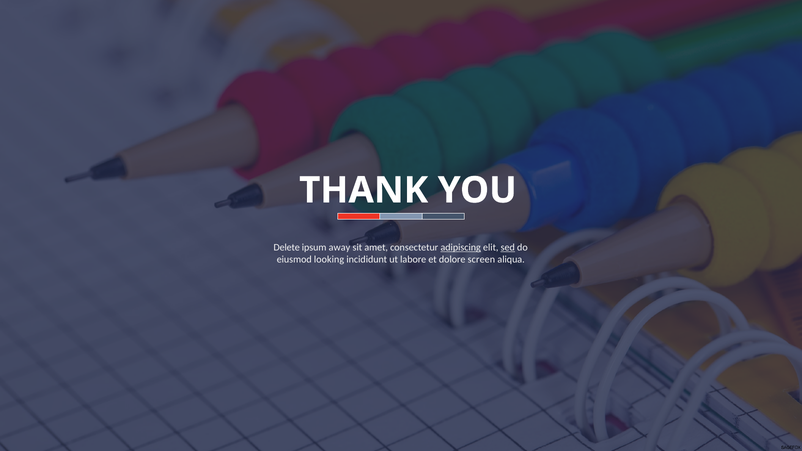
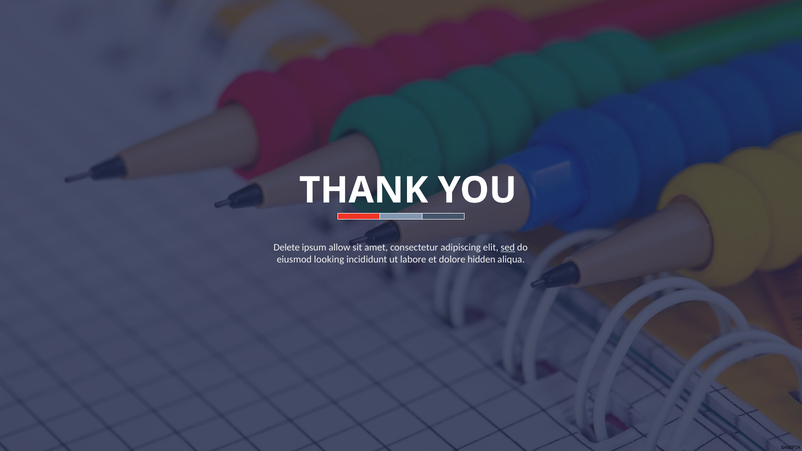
away: away -> allow
adipiscing underline: present -> none
screen: screen -> hidden
